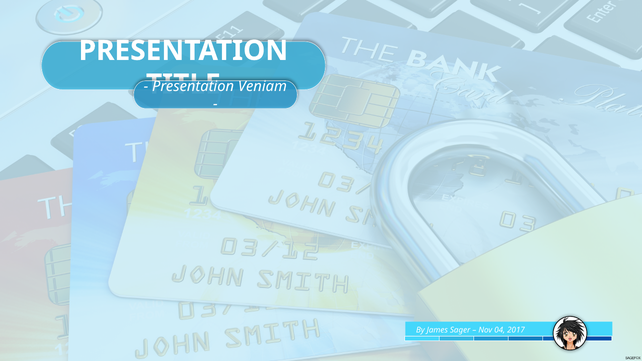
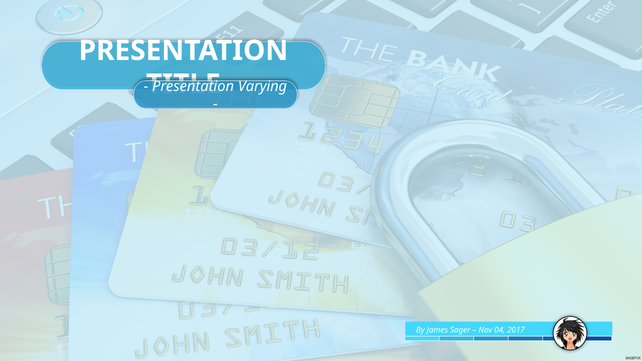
Veniam: Veniam -> Varying
